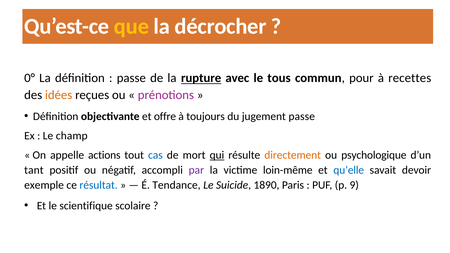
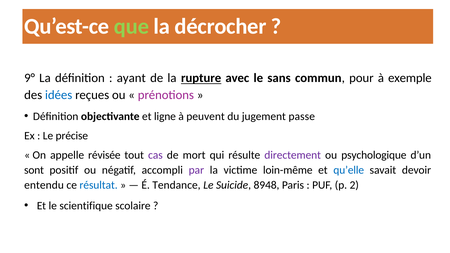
que colour: yellow -> light green
0°: 0° -> 9°
passe at (131, 78): passe -> ayant
tous: tous -> sans
recettes: recettes -> exemple
idées colour: orange -> blue
offre: offre -> ligne
toujours: toujours -> peuvent
champ: champ -> précise
actions: actions -> révisée
cas colour: blue -> purple
qui underline: present -> none
directement colour: orange -> purple
tant: tant -> sont
exemple: exemple -> entendu
1890: 1890 -> 8948
9: 9 -> 2
